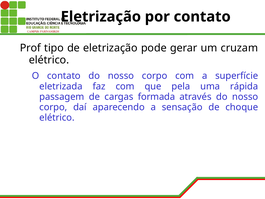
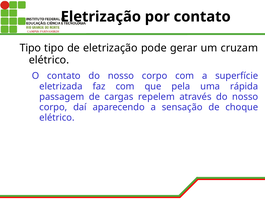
Prof at (30, 48): Prof -> Tipo
formada: formada -> repelem
